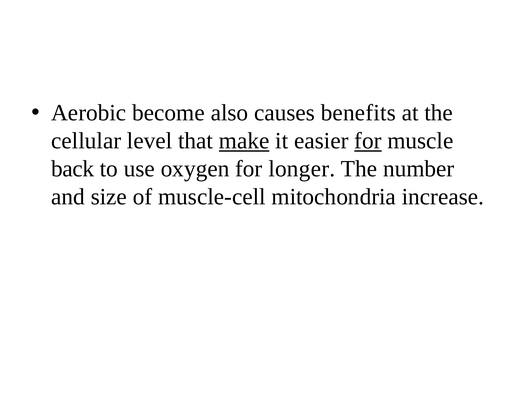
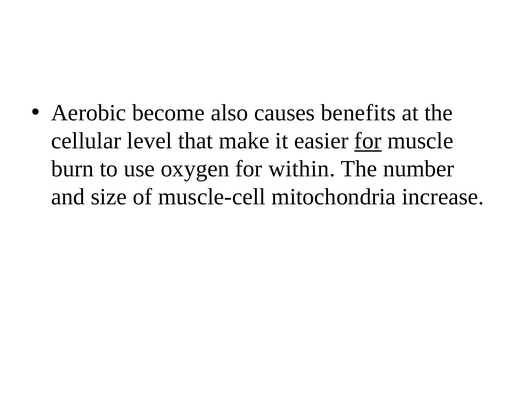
make underline: present -> none
back: back -> burn
longer: longer -> within
